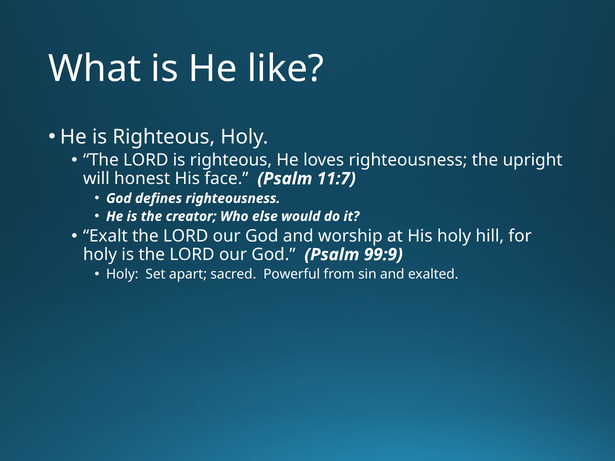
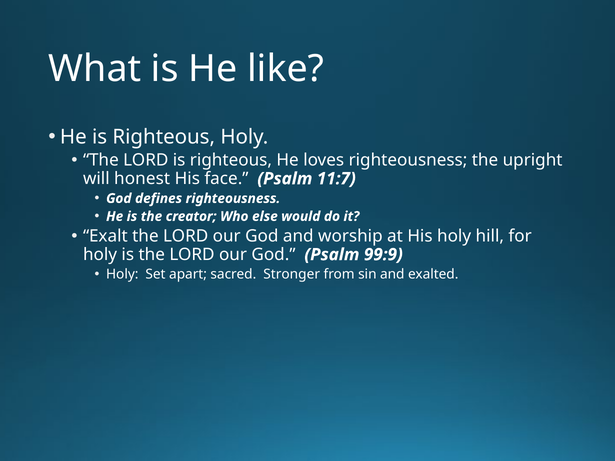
Powerful: Powerful -> Stronger
